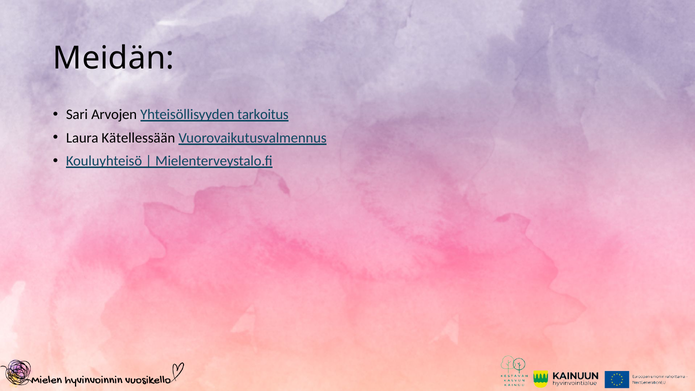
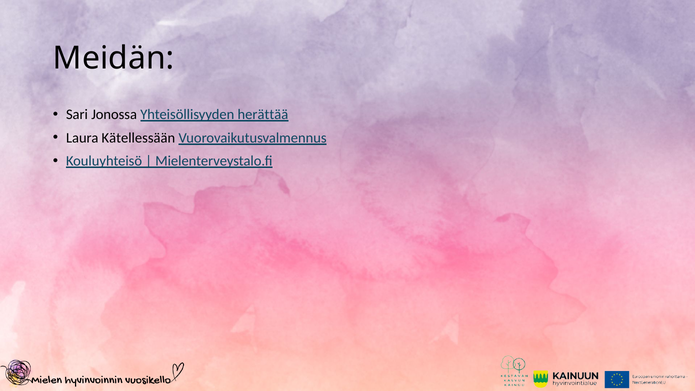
Arvojen: Arvojen -> Jonossa
tarkoitus: tarkoitus -> herättää
